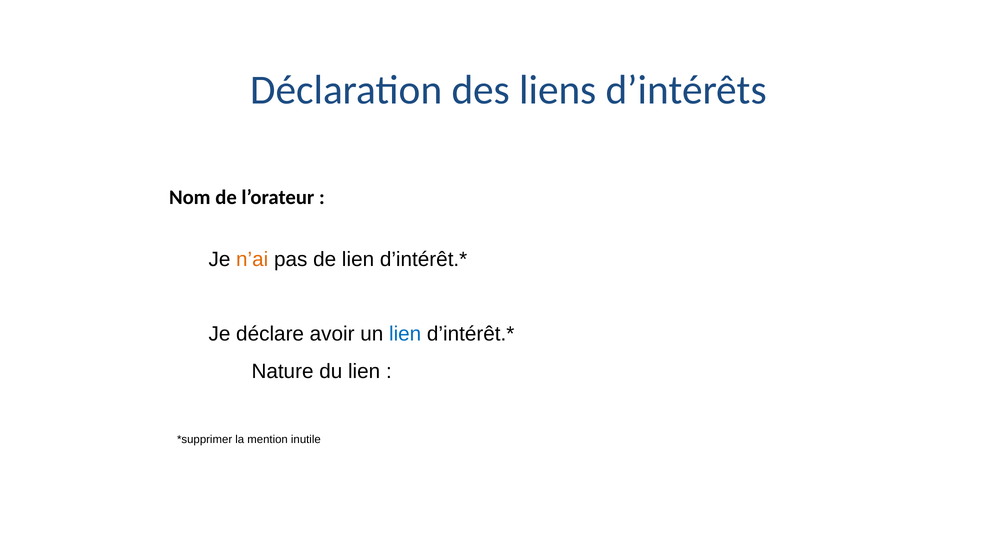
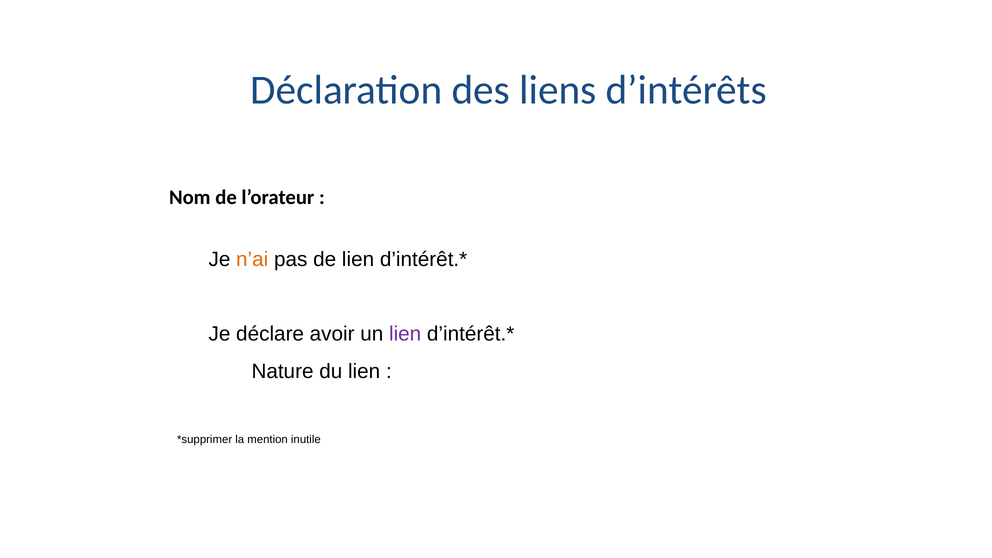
lien at (405, 334) colour: blue -> purple
